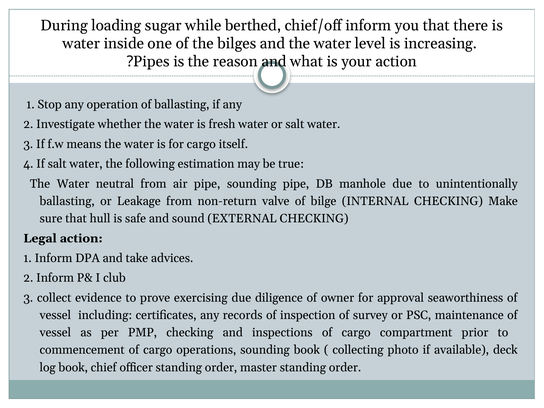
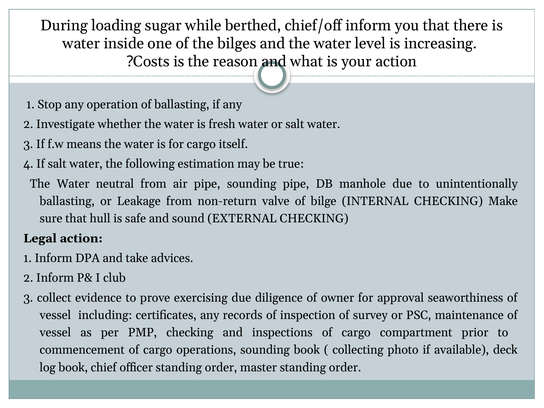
Pipes: Pipes -> Costs
